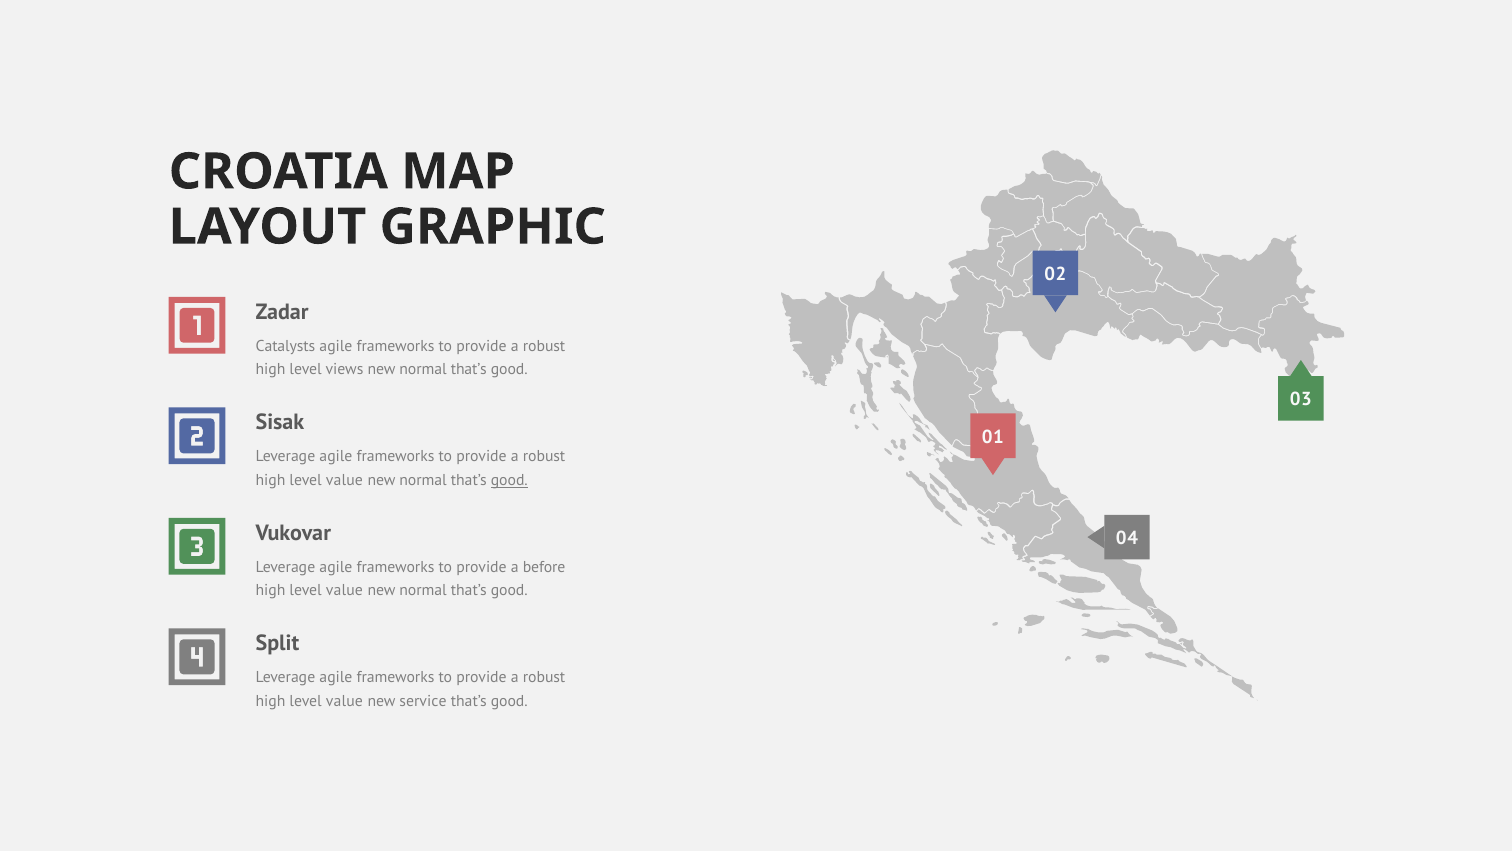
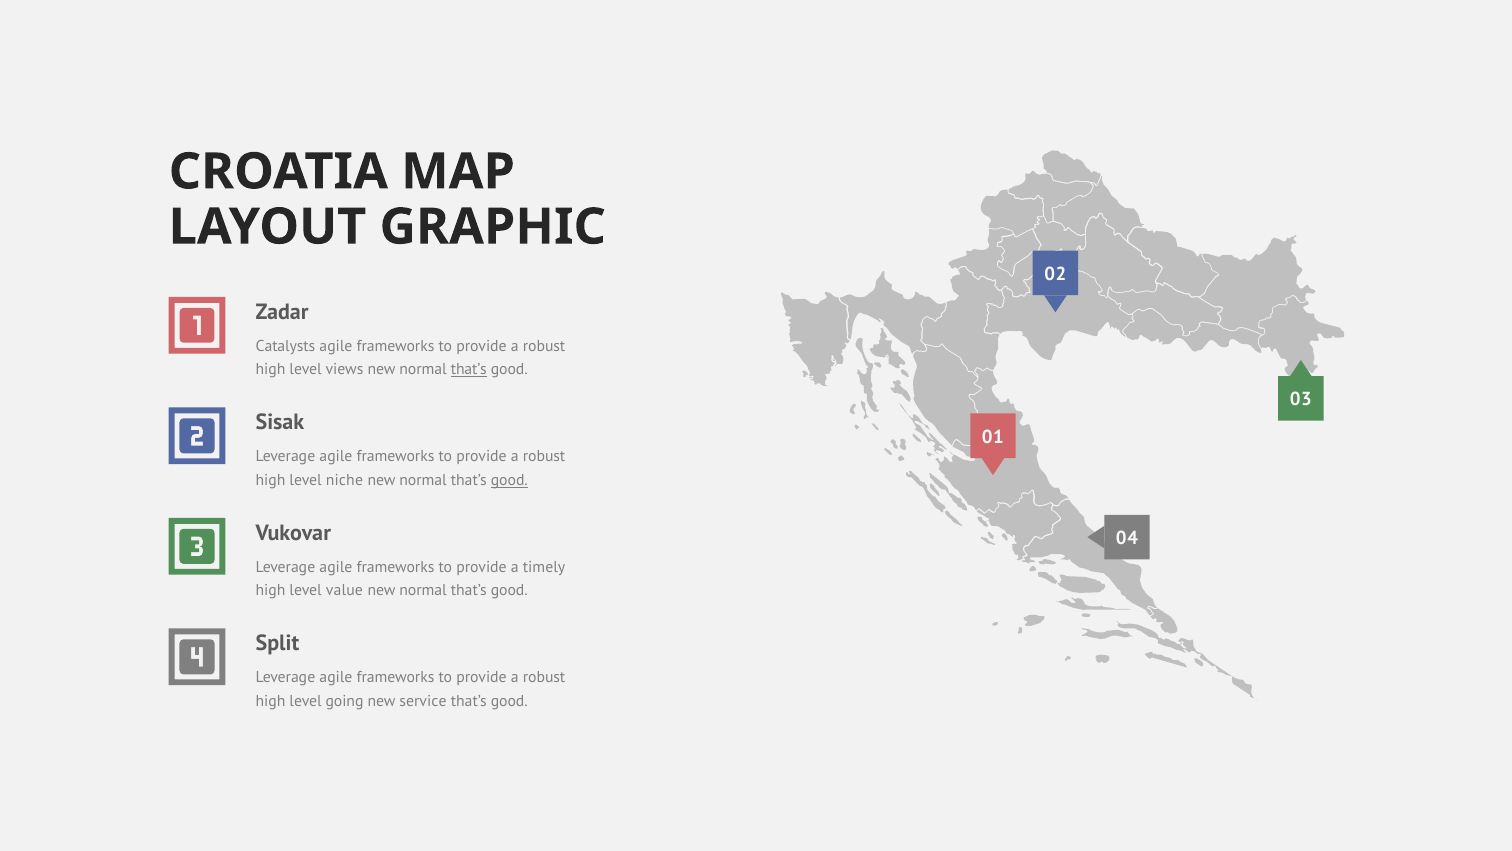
that’s at (469, 369) underline: none -> present
value at (344, 480): value -> niche
before: before -> timely
value at (344, 701): value -> going
